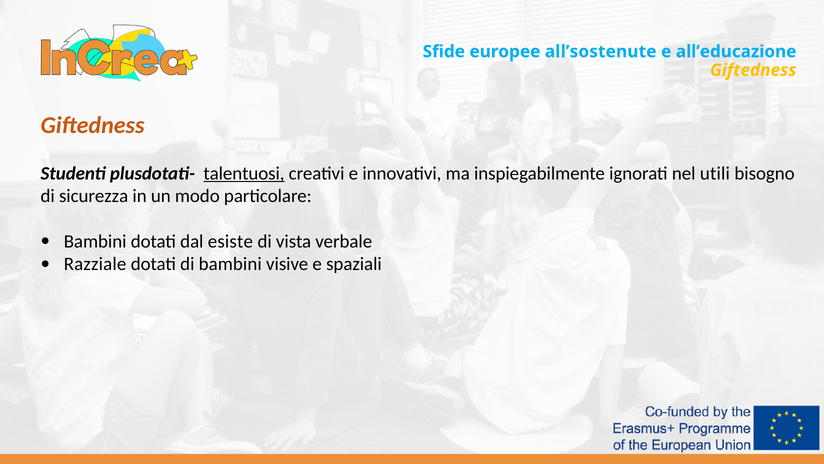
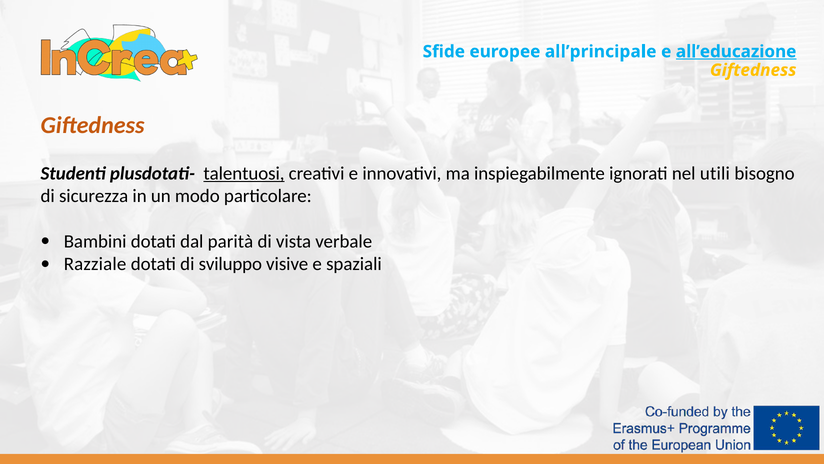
all’sostenute: all’sostenute -> all’principale
all’educazione underline: none -> present
esiste: esiste -> parità
di bambini: bambini -> sviluppo
